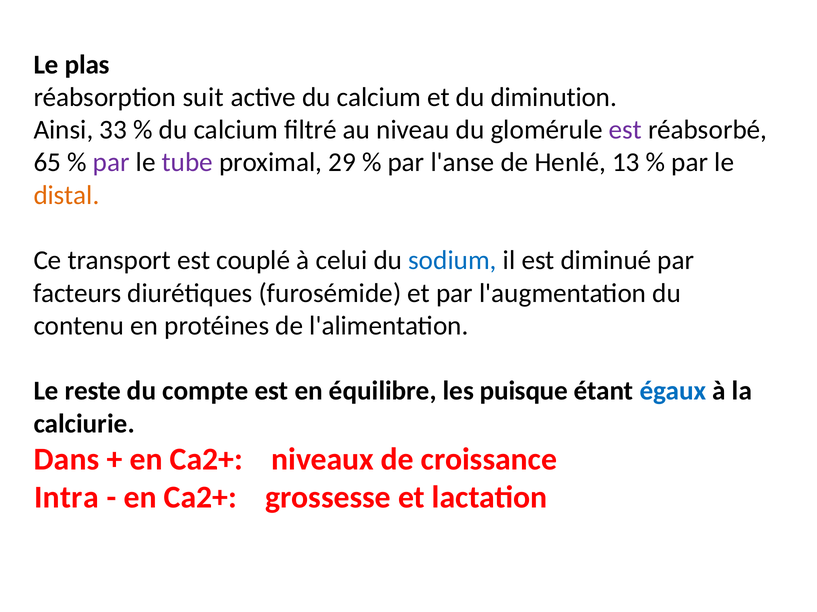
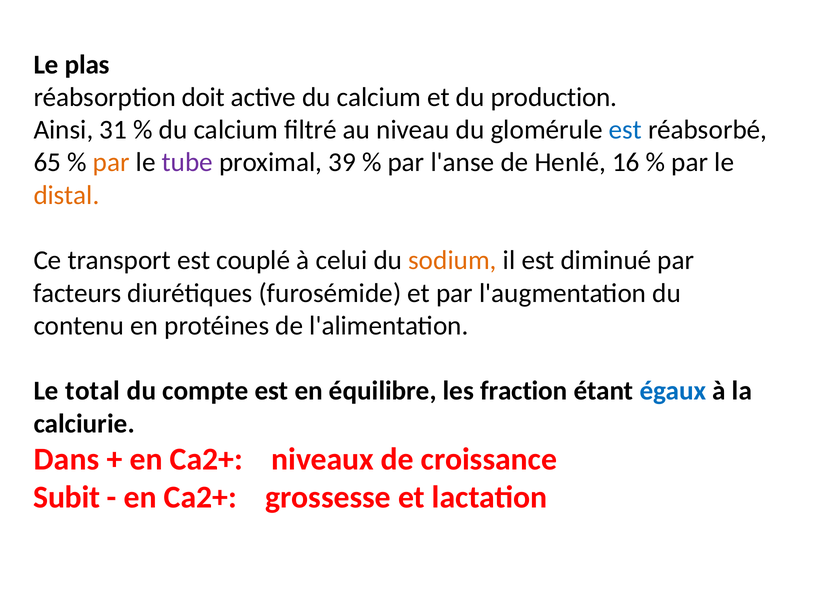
suit: suit -> doit
diminution: diminution -> production
33: 33 -> 31
est at (626, 130) colour: purple -> blue
par at (111, 163) colour: purple -> orange
29: 29 -> 39
13: 13 -> 16
sodium colour: blue -> orange
reste: reste -> total
puisque: puisque -> fraction
Intra: Intra -> Subit
